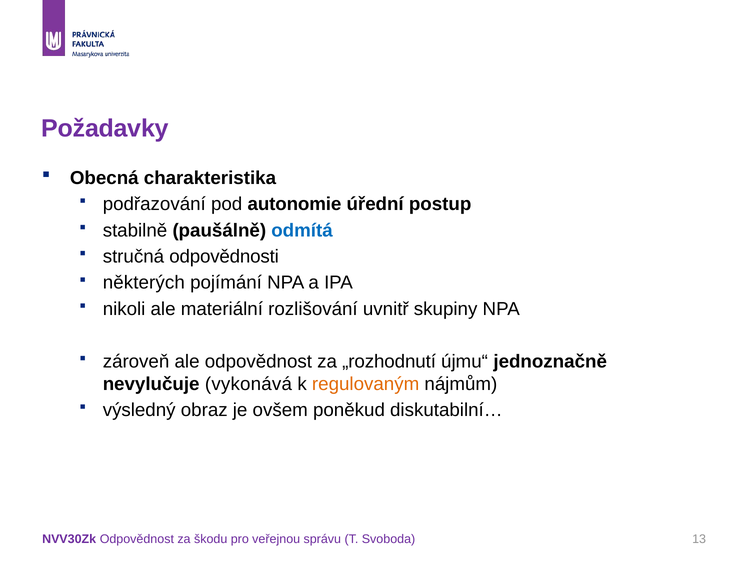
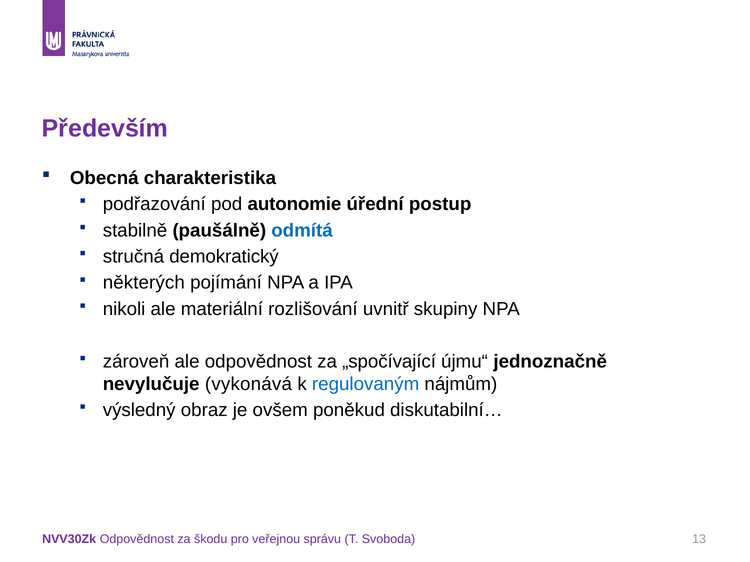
Požadavky: Požadavky -> Především
odpovědnosti: odpovědnosti -> demokratický
„rozhodnutí: „rozhodnutí -> „spočívající
regulovaným colour: orange -> blue
